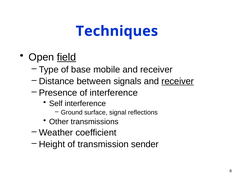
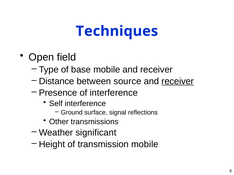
field underline: present -> none
signals: signals -> source
coefficient: coefficient -> significant
transmission sender: sender -> mobile
